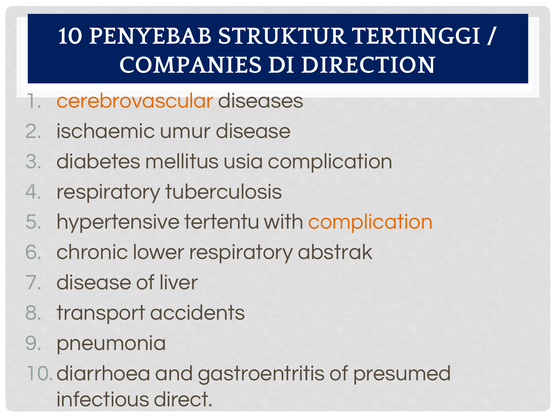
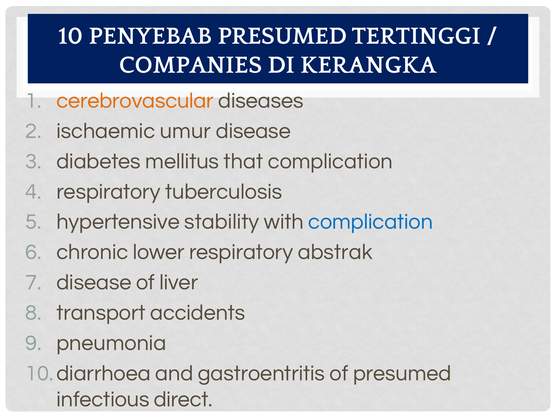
PENYEBAB STRUKTUR: STRUKTUR -> PRESUMED
DIRECTION: DIRECTION -> KERANGKA
usia: usia -> that
tertentu: tertentu -> stability
complication at (371, 222) colour: orange -> blue
